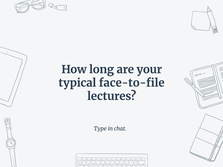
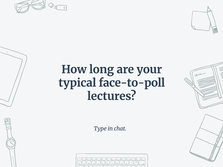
face-to-file: face-to-file -> face-to-poll
